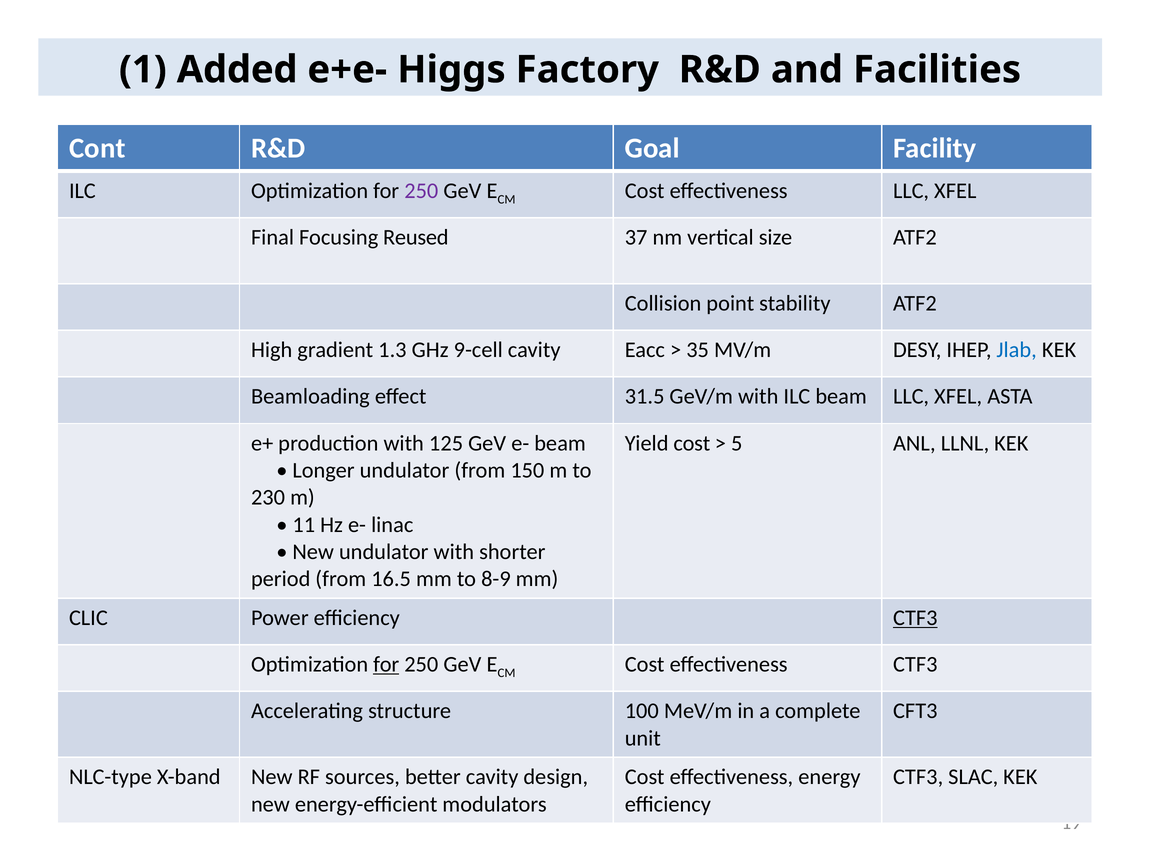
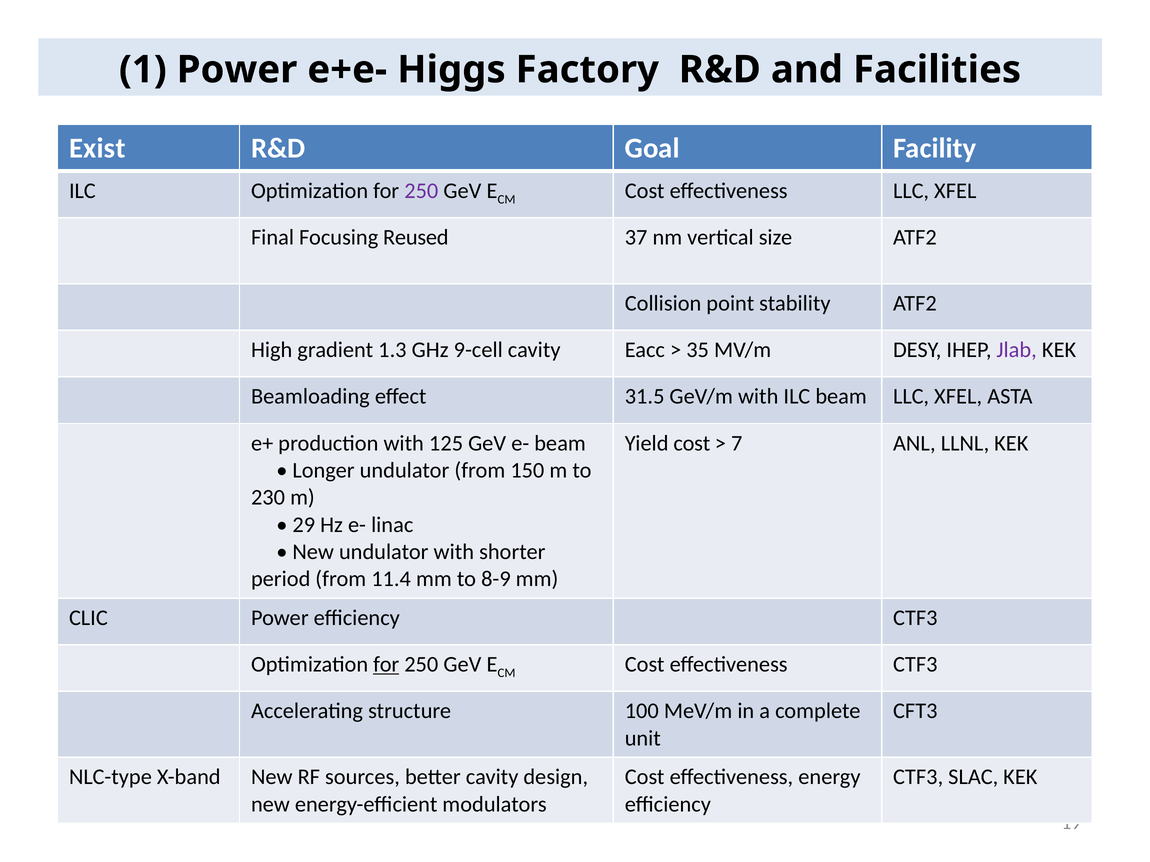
1 Added: Added -> Power
Cont: Cont -> Exist
Jlab colour: blue -> purple
5: 5 -> 7
11: 11 -> 29
16.5: 16.5 -> 11.4
CTF3 at (915, 618) underline: present -> none
